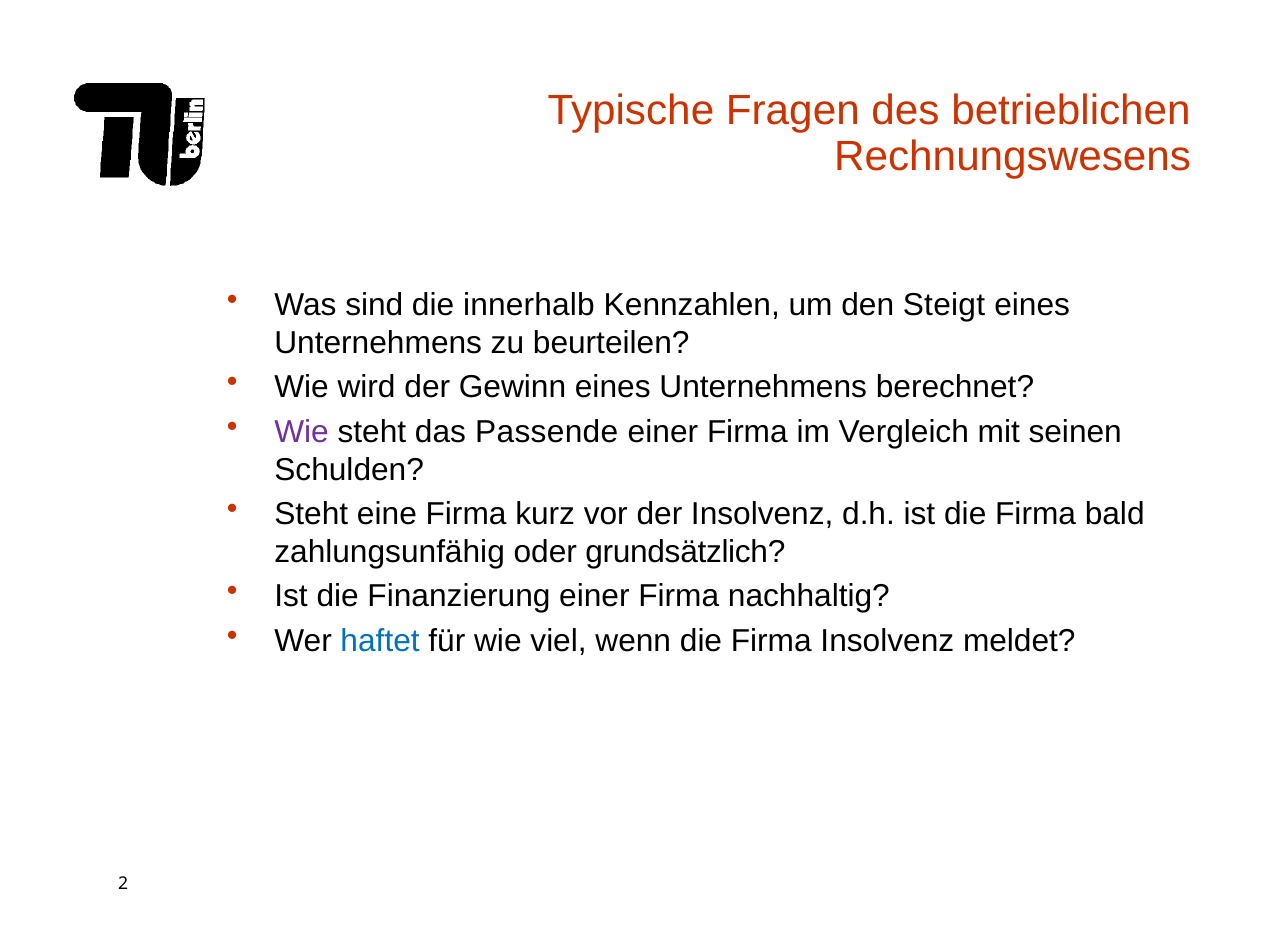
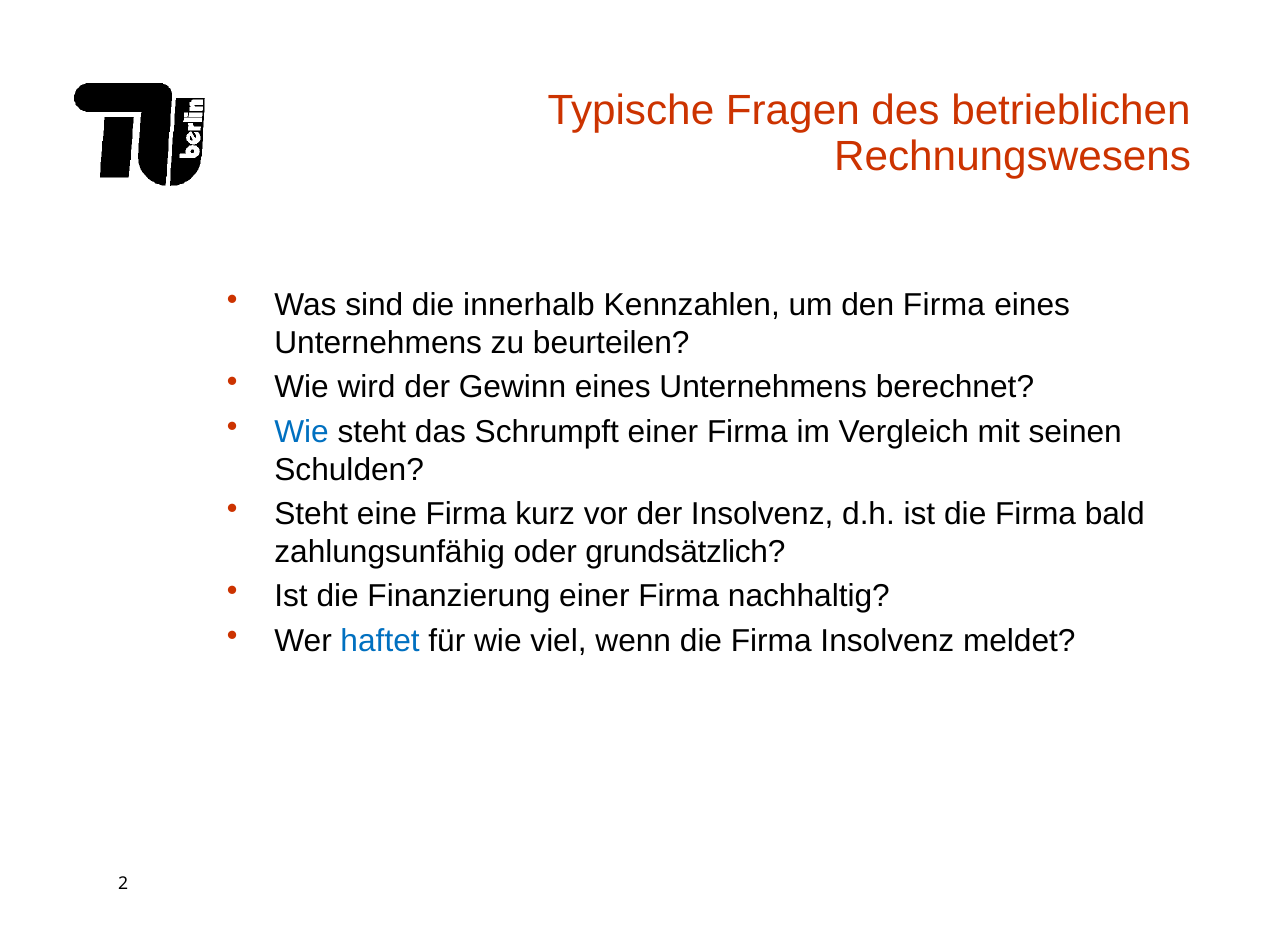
den Steigt: Steigt -> Firma
Wie at (302, 432) colour: purple -> blue
Passende: Passende -> Schrumpft
